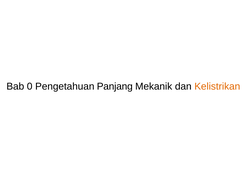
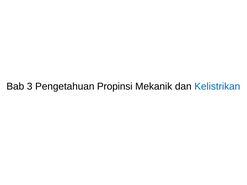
0: 0 -> 3
Panjang: Panjang -> Propinsi
Kelistrikan colour: orange -> blue
